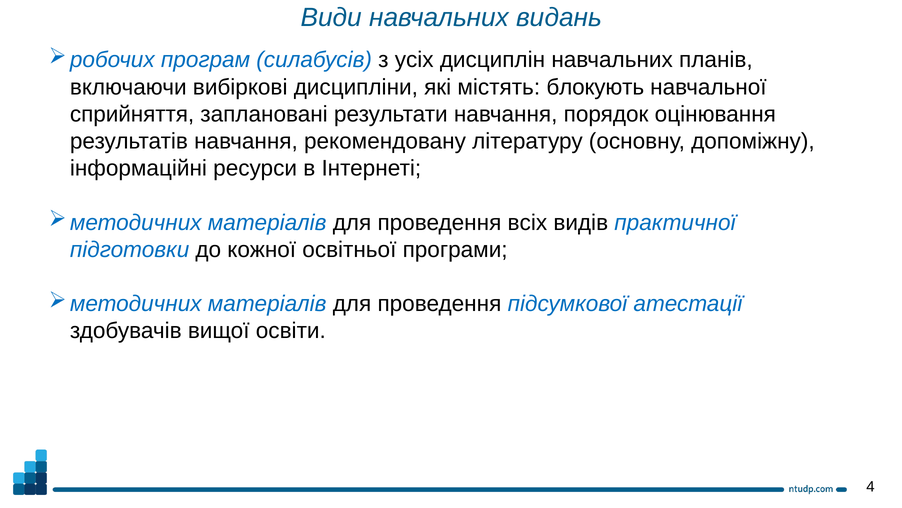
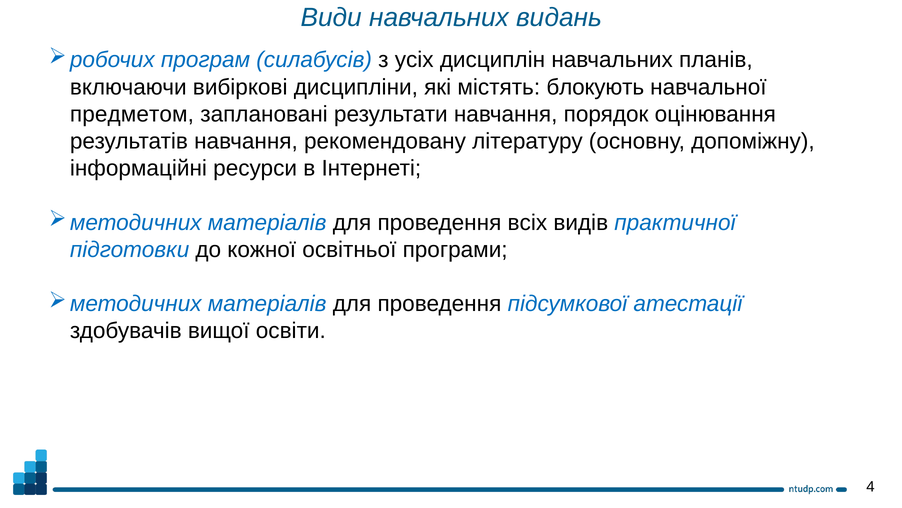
сприйняття: сприйняття -> предметом
